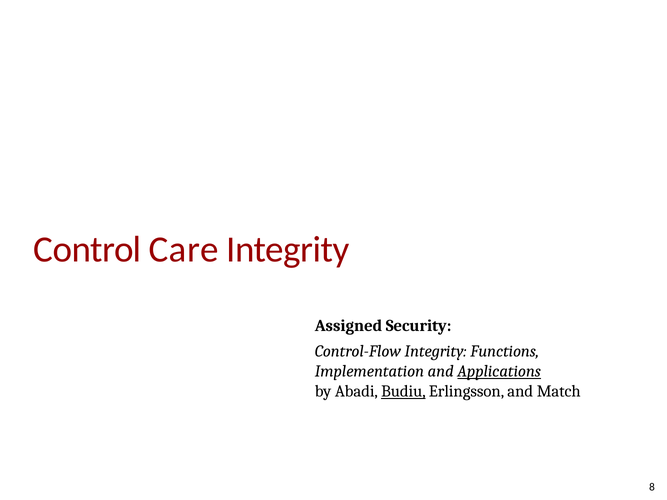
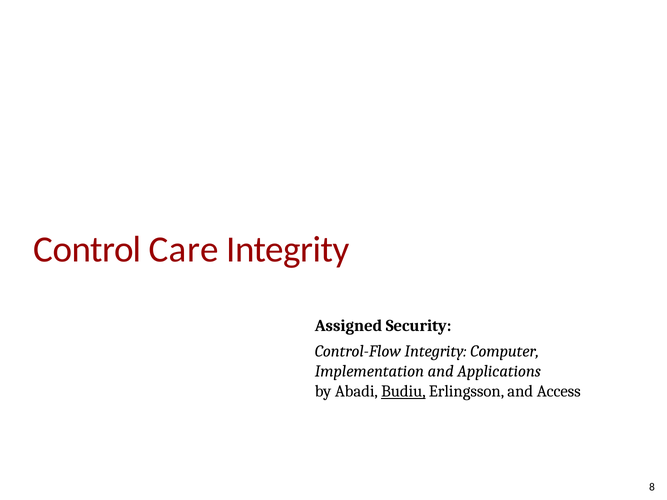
Functions: Functions -> Computer
Applications underline: present -> none
Match: Match -> Access
